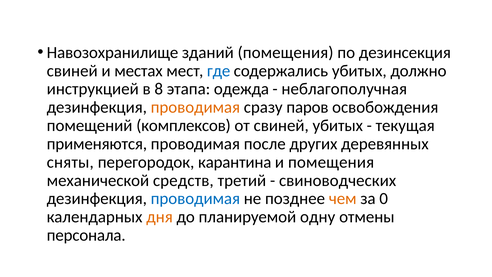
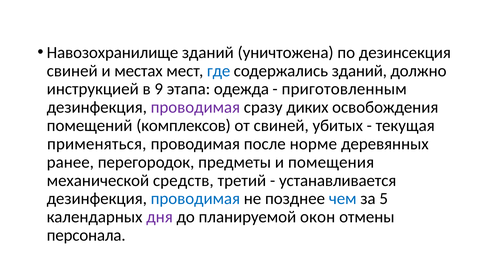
зданий помещения: помещения -> уничтожена
содержались убитых: убитых -> зданий
8: 8 -> 9
неблагополучная: неблагополучная -> приготовленным
проводимая at (195, 107) colour: orange -> purple
паров: паров -> диких
применяются: применяются -> применяться
других: других -> норме
сняты: сняты -> ранее
карантина: карантина -> предметы
свиноводческих: свиноводческих -> устанавливается
чем colour: orange -> blue
0: 0 -> 5
дня colour: orange -> purple
одну: одну -> окон
